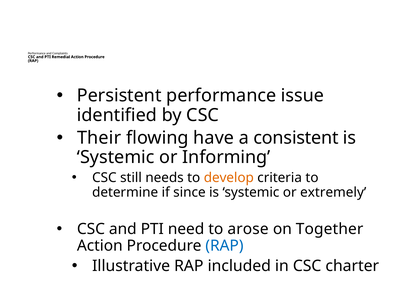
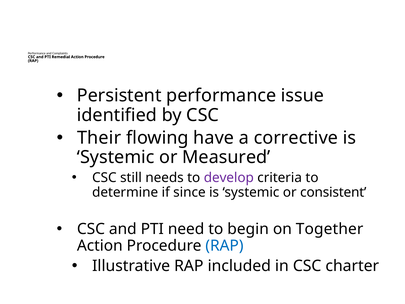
consistent: consistent -> corrective
Informing: Informing -> Measured
develop colour: orange -> purple
extremely: extremely -> consistent
arose: arose -> begin
